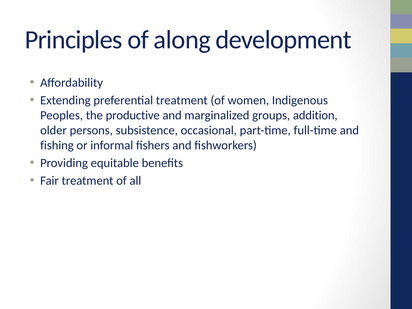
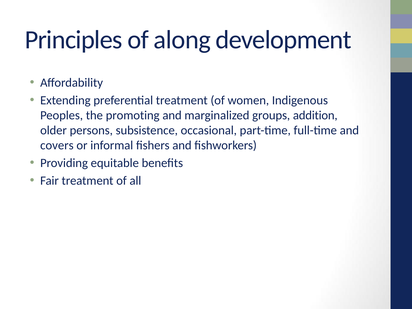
productive: productive -> promoting
fishing: fishing -> covers
